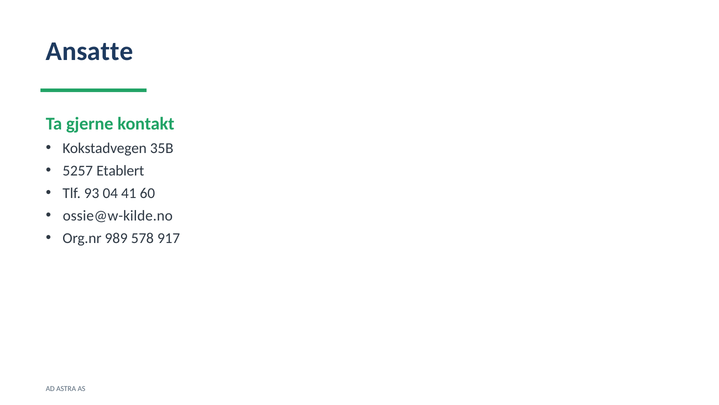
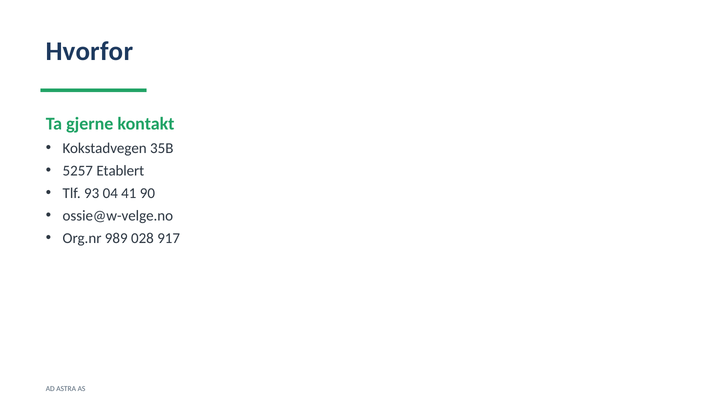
Ansatte: Ansatte -> Hvorfor
60: 60 -> 90
ossie@w-kilde.no: ossie@w-kilde.no -> ossie@w-velge.no
578: 578 -> 028
